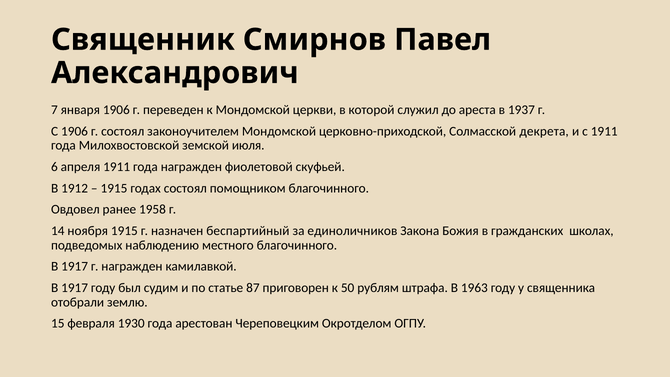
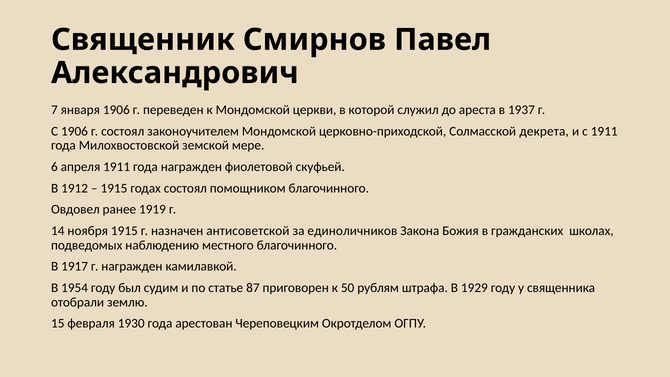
июля: июля -> мере
1958: 1958 -> 1919
беспартийный: беспартийный -> антисоветской
1917 at (75, 288): 1917 -> 1954
1963: 1963 -> 1929
